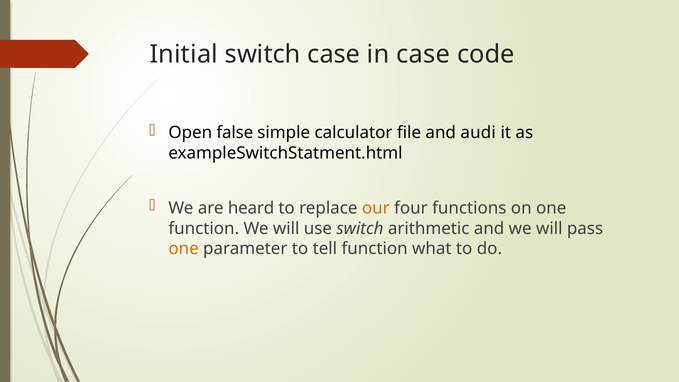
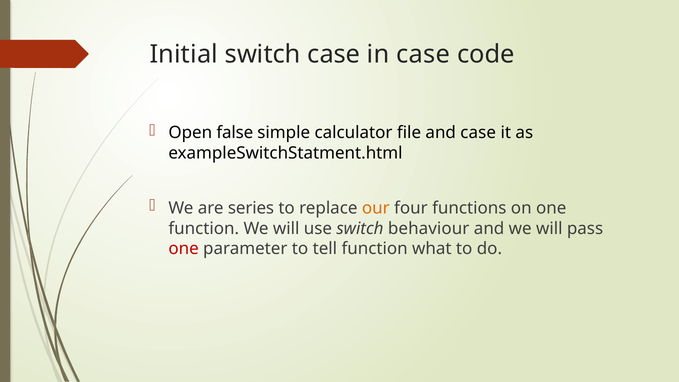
and audi: audi -> case
heard: heard -> series
arithmetic: arithmetic -> behaviour
one at (184, 249) colour: orange -> red
